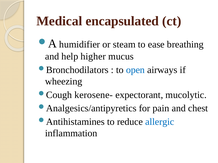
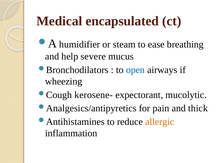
higher: higher -> severe
chest: chest -> thick
allergic colour: blue -> orange
